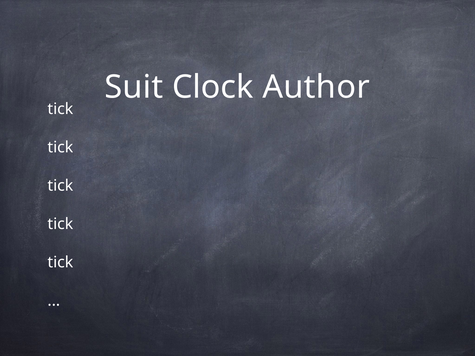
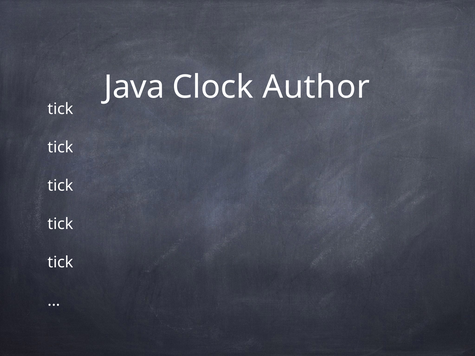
Suit: Suit -> Java
